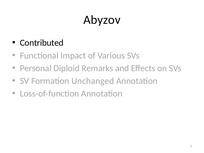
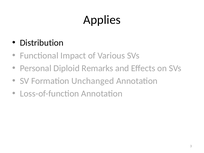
Abyzov: Abyzov -> Applies
Contributed: Contributed -> Distribution
